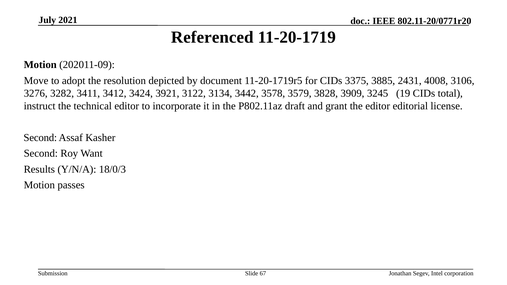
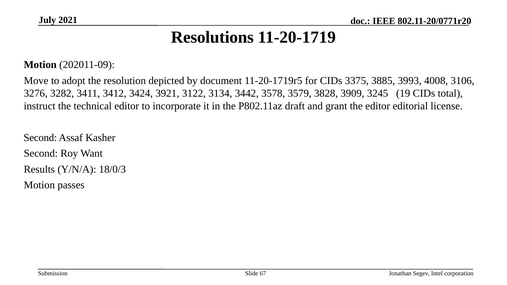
Referenced: Referenced -> Resolutions
2431: 2431 -> 3993
